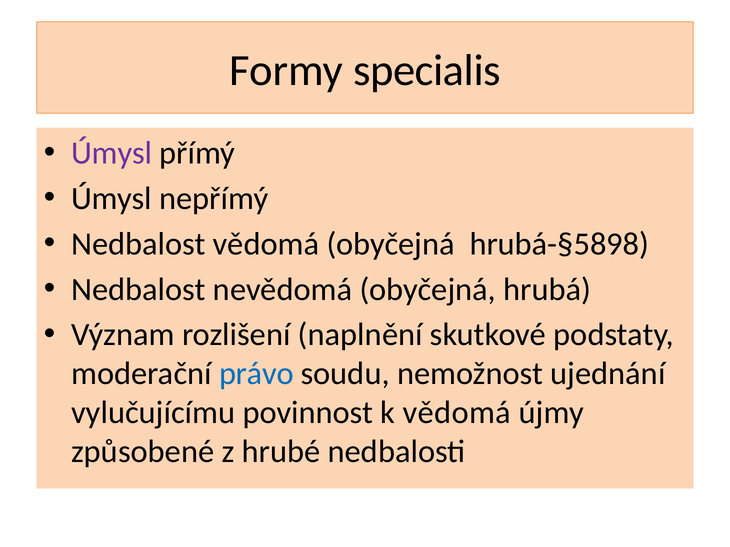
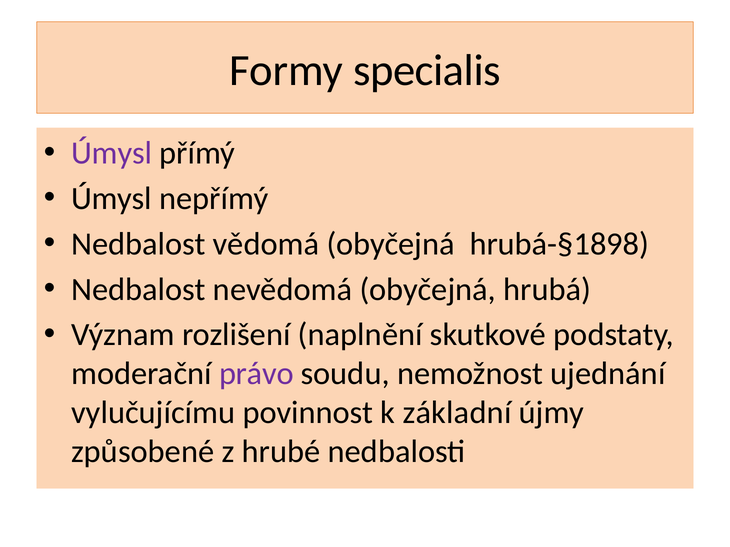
hrubá-§5898: hrubá-§5898 -> hrubá-§1898
právo colour: blue -> purple
k vědomá: vědomá -> základní
